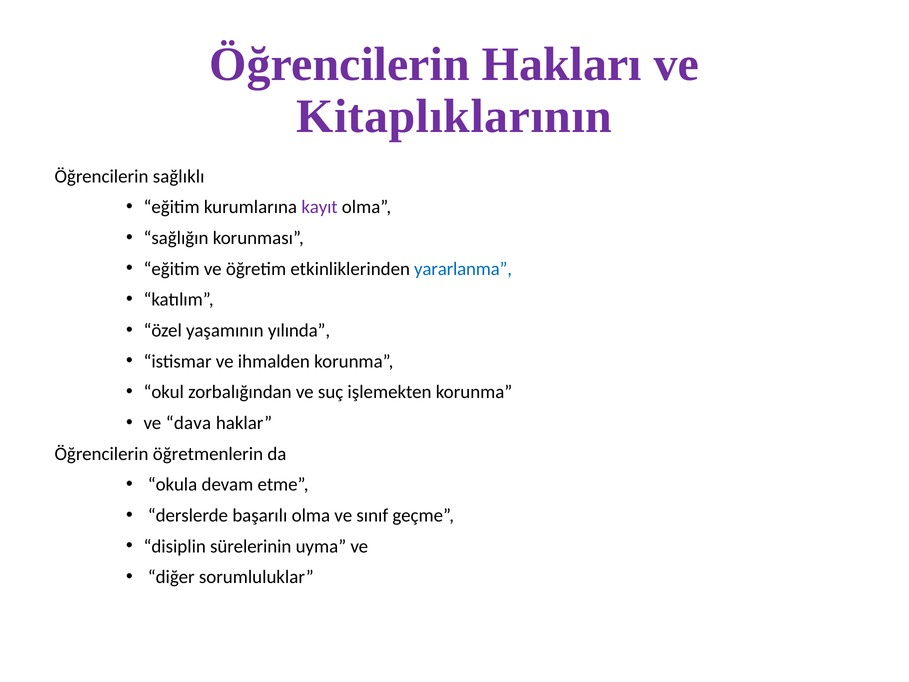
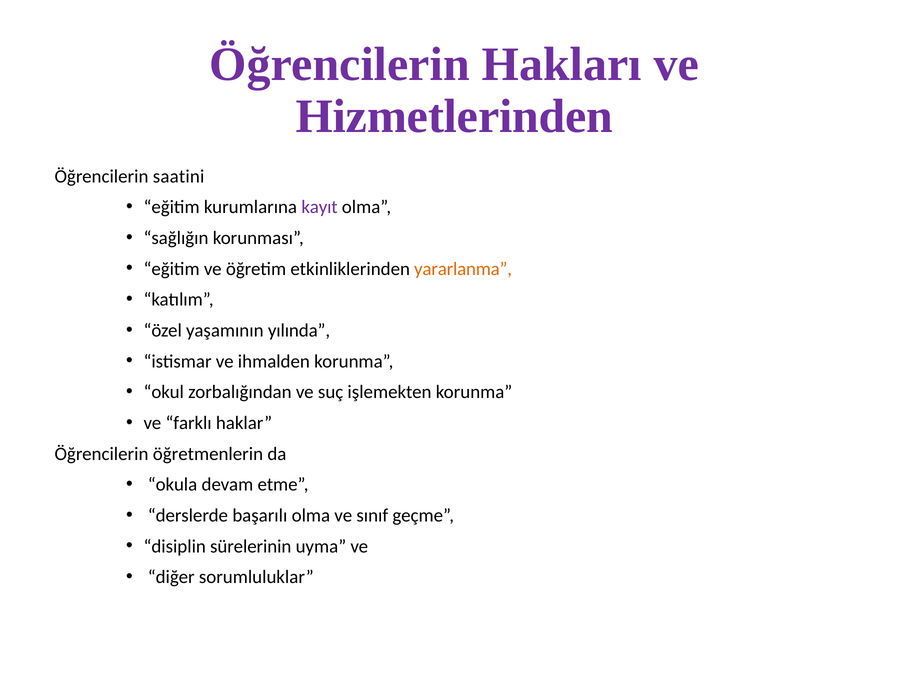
Kitaplıklarının: Kitaplıklarının -> Hizmetlerinden
sağlıklı: sağlıklı -> saatini
yararlanma colour: blue -> orange
dava: dava -> farklı
